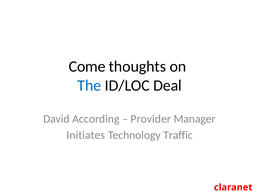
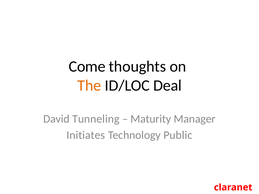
The colour: blue -> orange
According: According -> Tunneling
Provider: Provider -> Maturity
Traffic: Traffic -> Public
